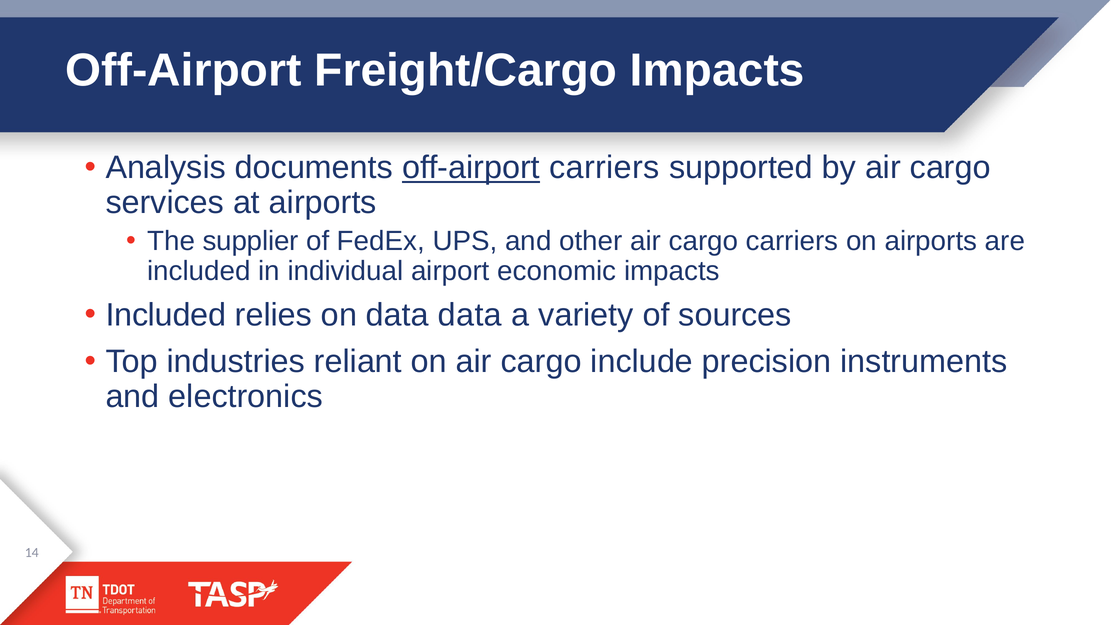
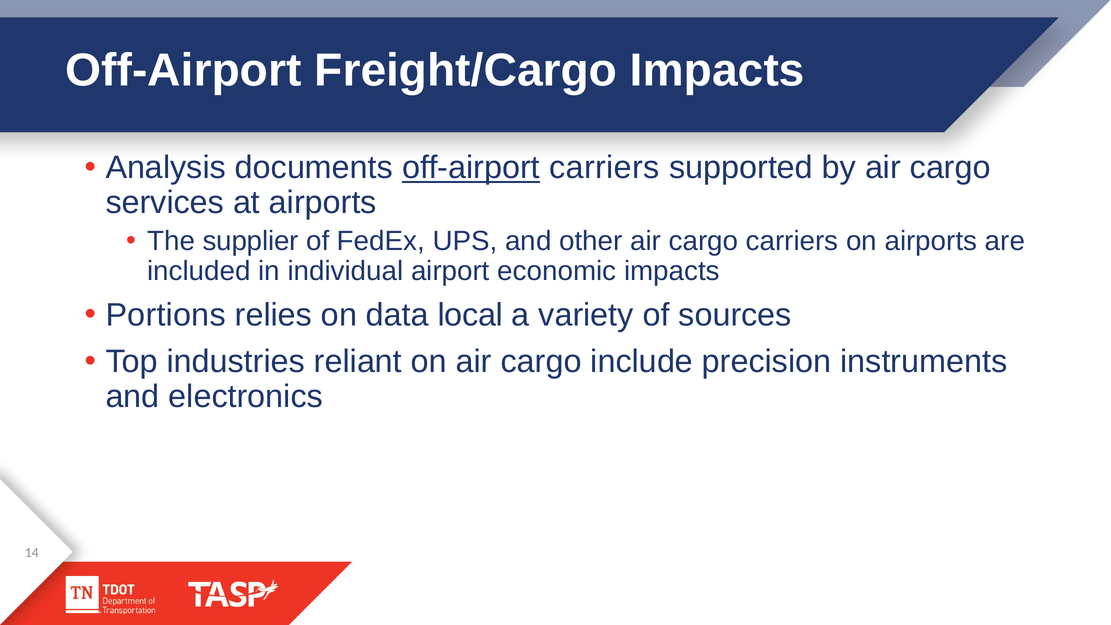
Included at (166, 315): Included -> Portions
data data: data -> local
